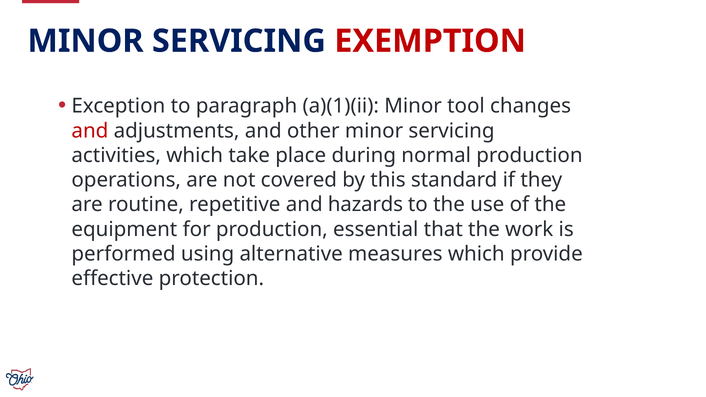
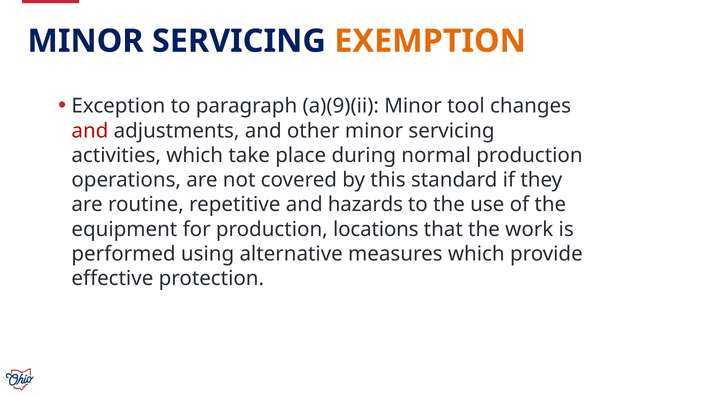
EXEMPTION colour: red -> orange
a)(1)(ii: a)(1)(ii -> a)(9)(ii
essential: essential -> locations
